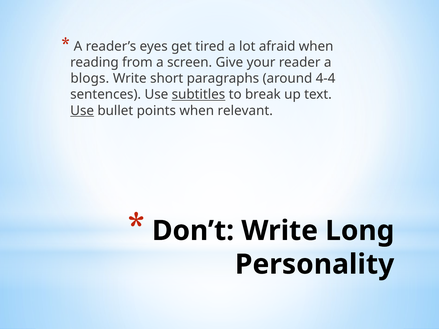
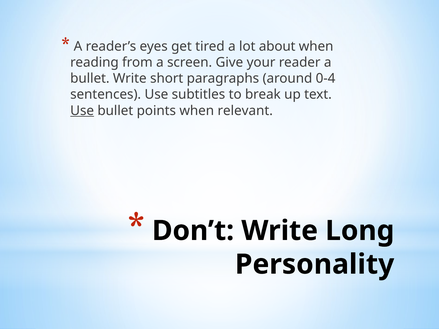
afraid: afraid -> about
blogs at (90, 78): blogs -> bullet
4-4: 4-4 -> 0-4
subtitles underline: present -> none
